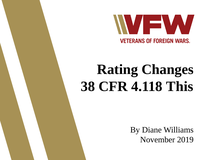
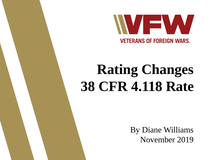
This: This -> Rate
